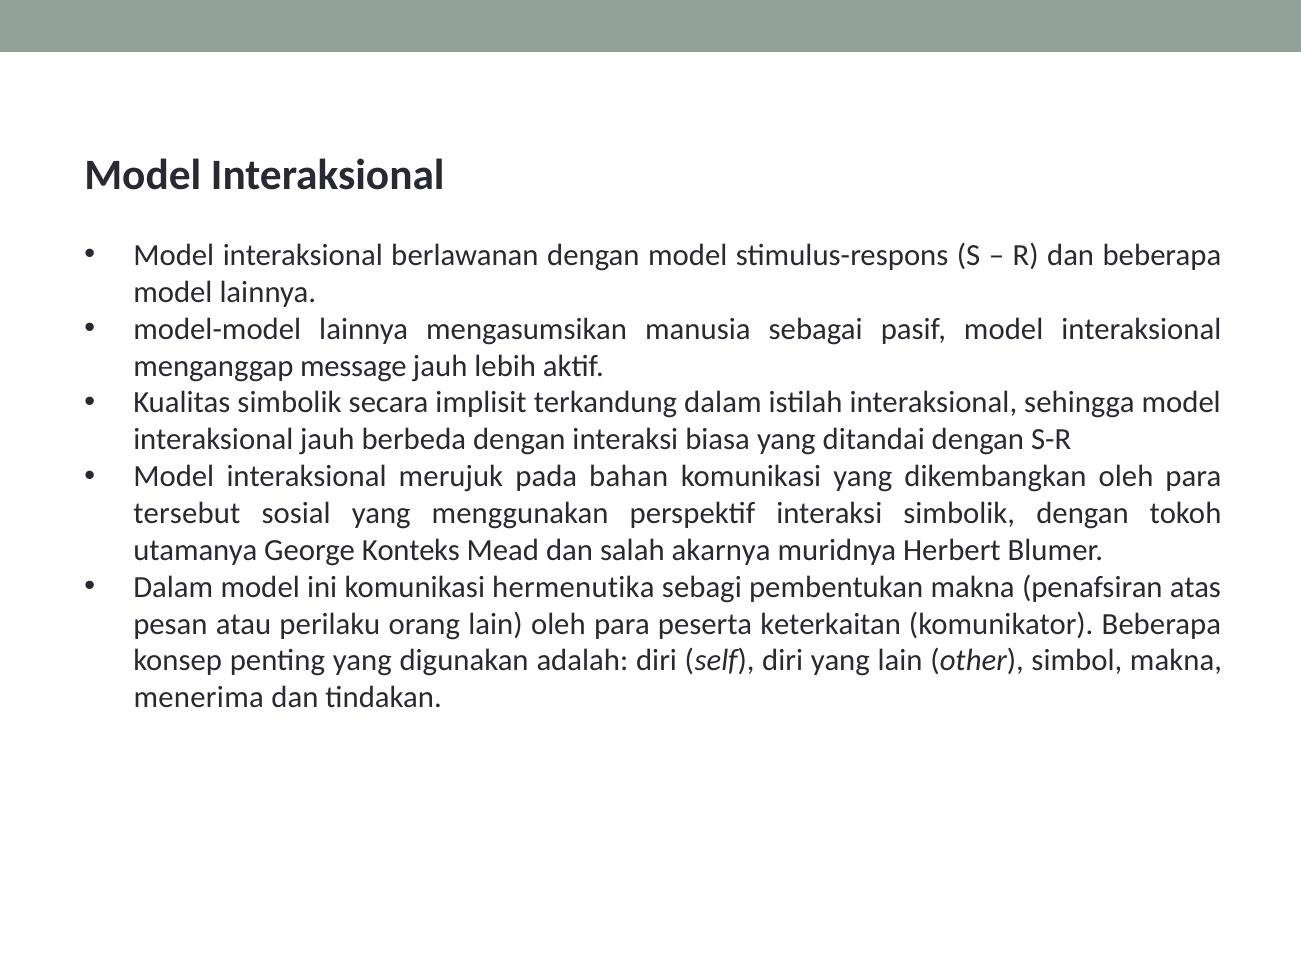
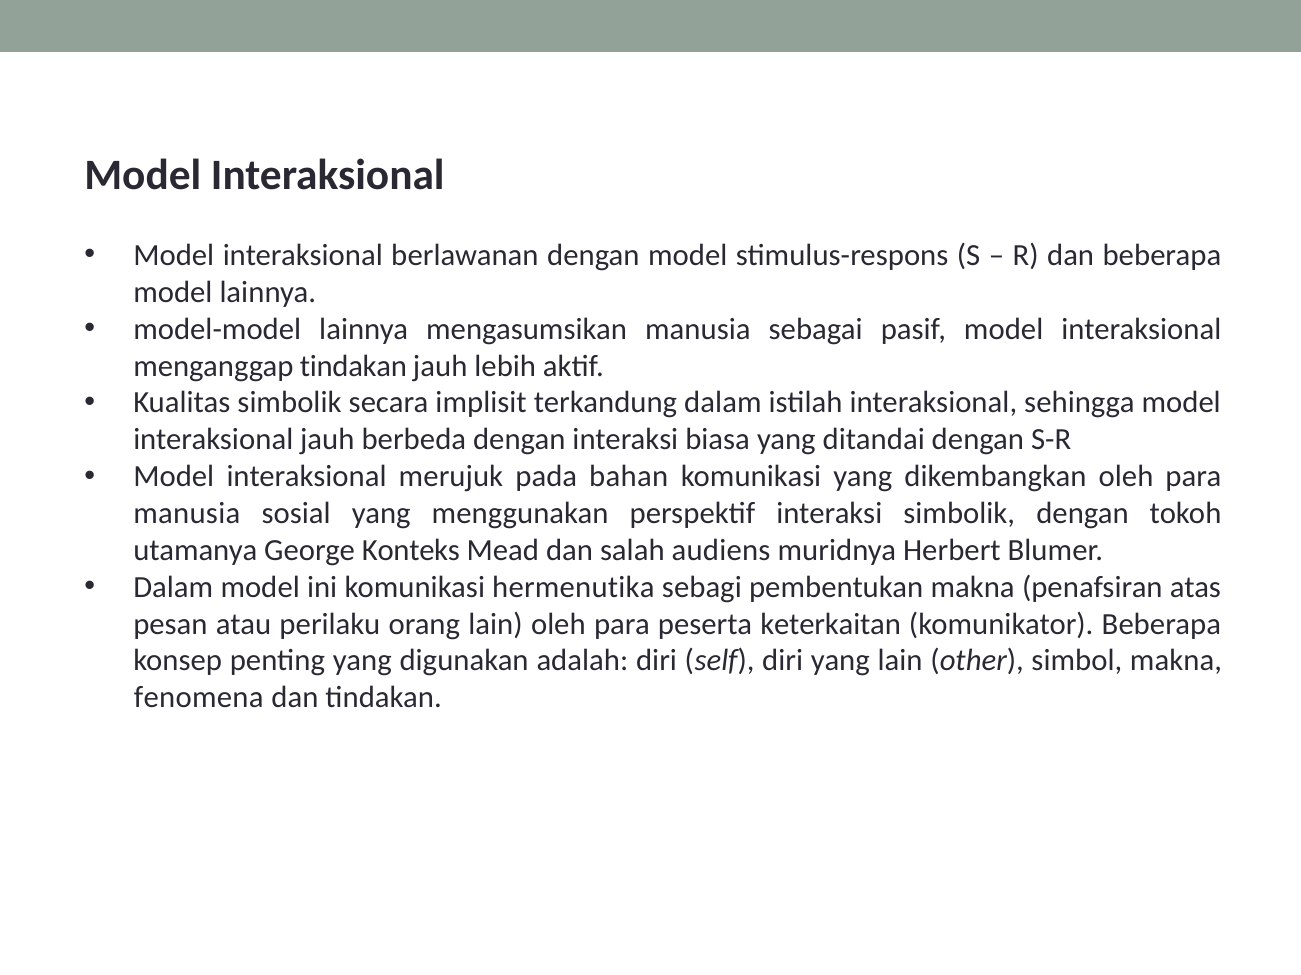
menganggap message: message -> tindakan
tersebut at (187, 514): tersebut -> manusia
akarnya: akarnya -> audiens
menerima: menerima -> fenomena
